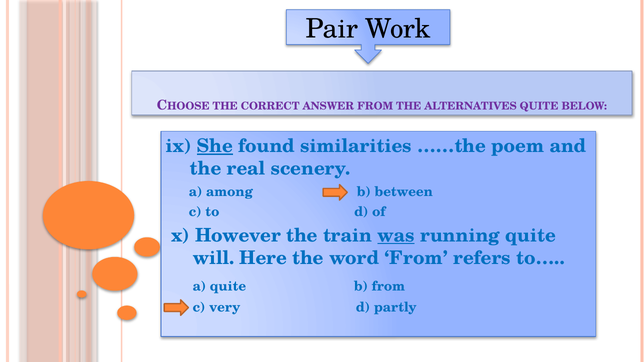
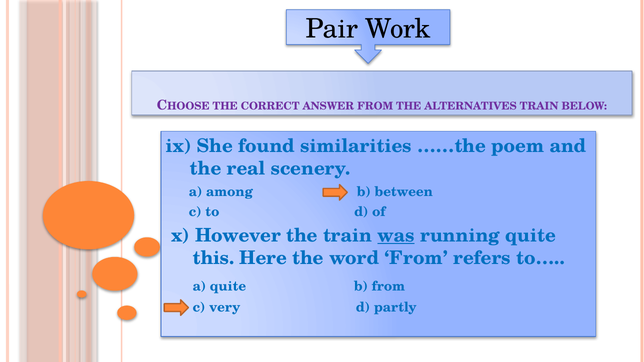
ALTERNATIVES QUITE: QUITE -> TRAIN
She underline: present -> none
will: will -> this
